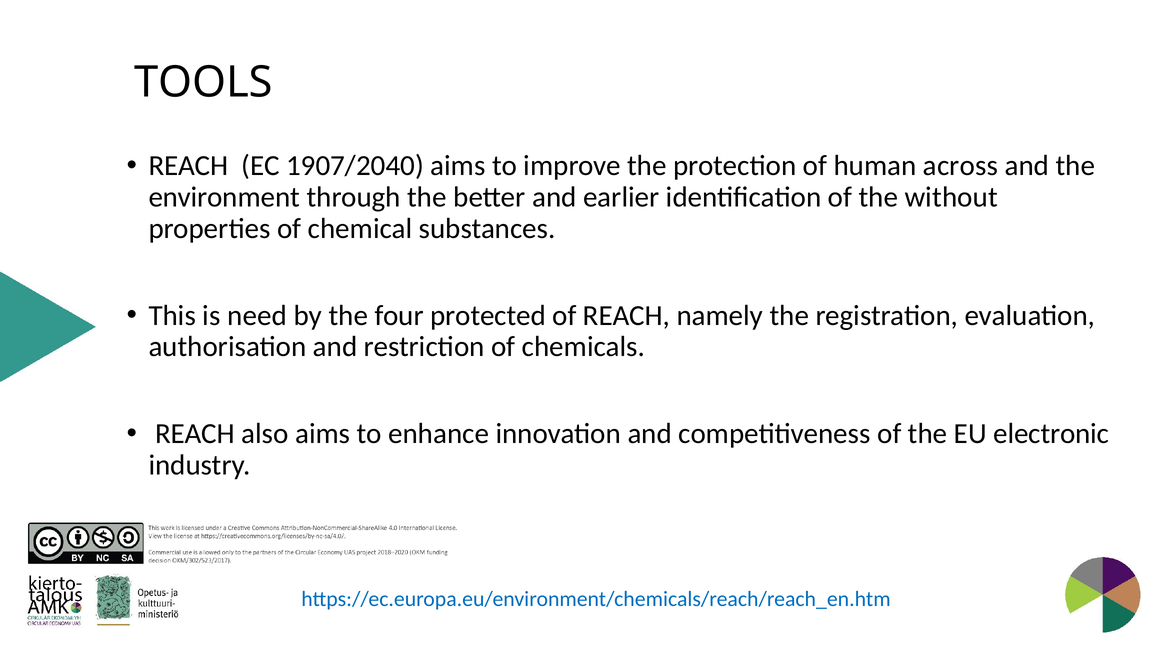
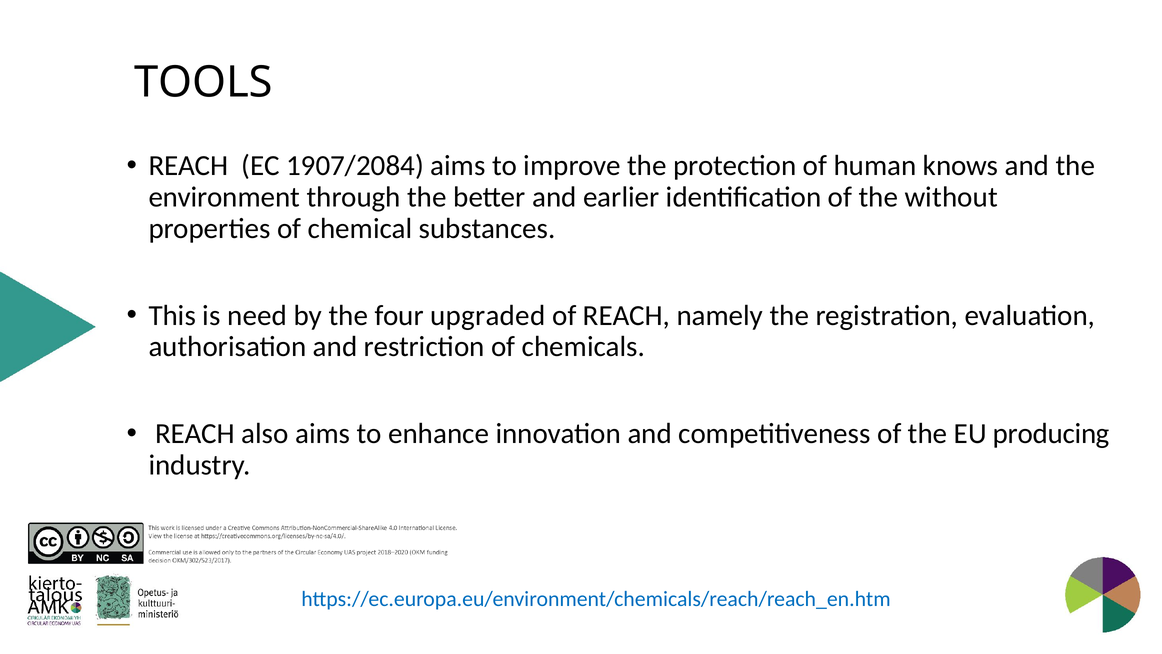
1907/2040: 1907/2040 -> 1907/2084
across: across -> knows
protected: protected -> upgraded
electronic: electronic -> producing
